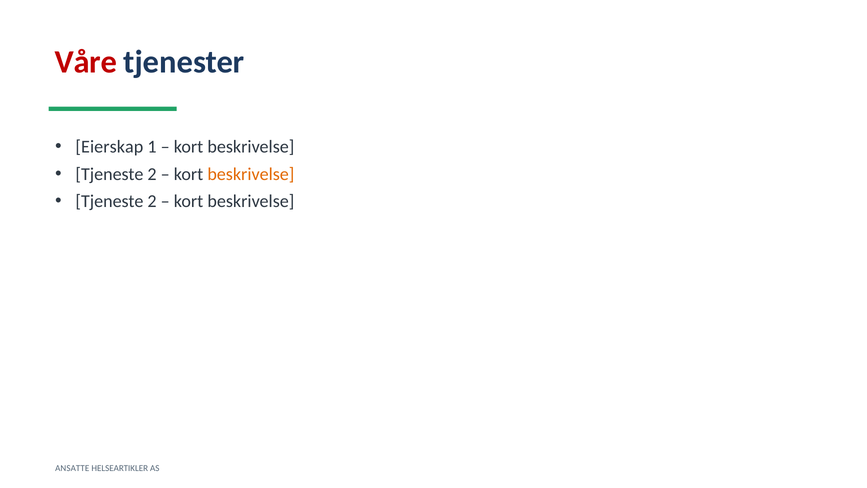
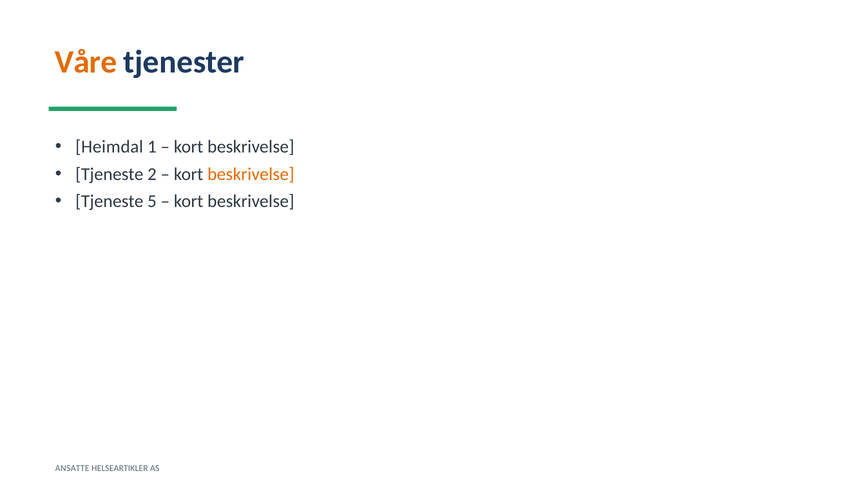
Våre colour: red -> orange
Eierskap: Eierskap -> Heimdal
2 at (152, 201): 2 -> 5
